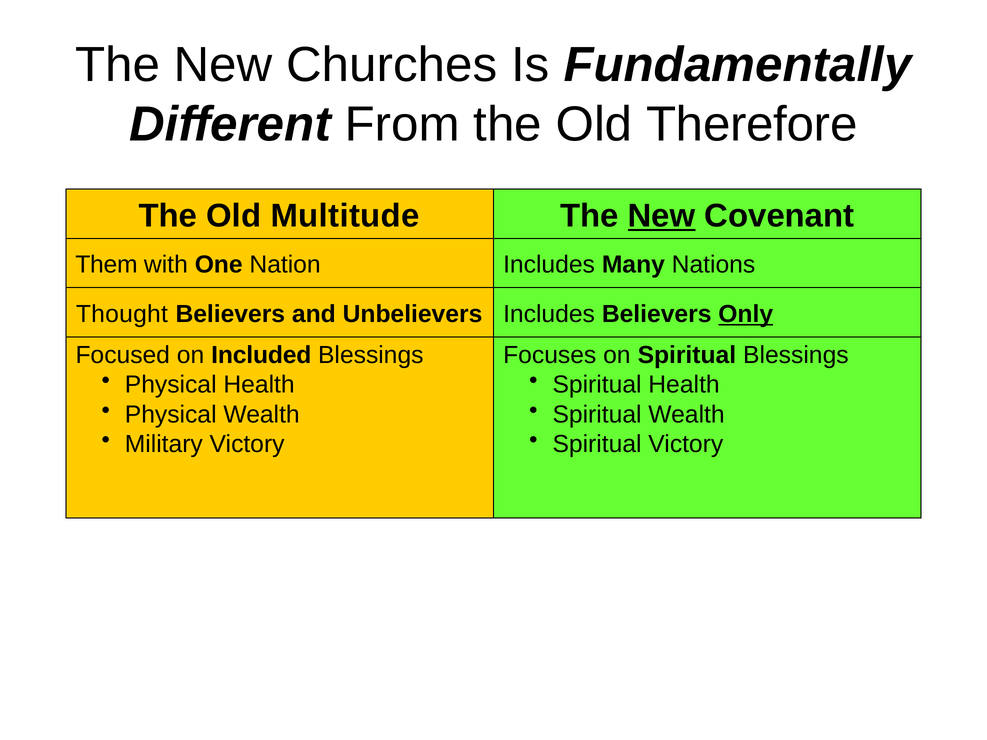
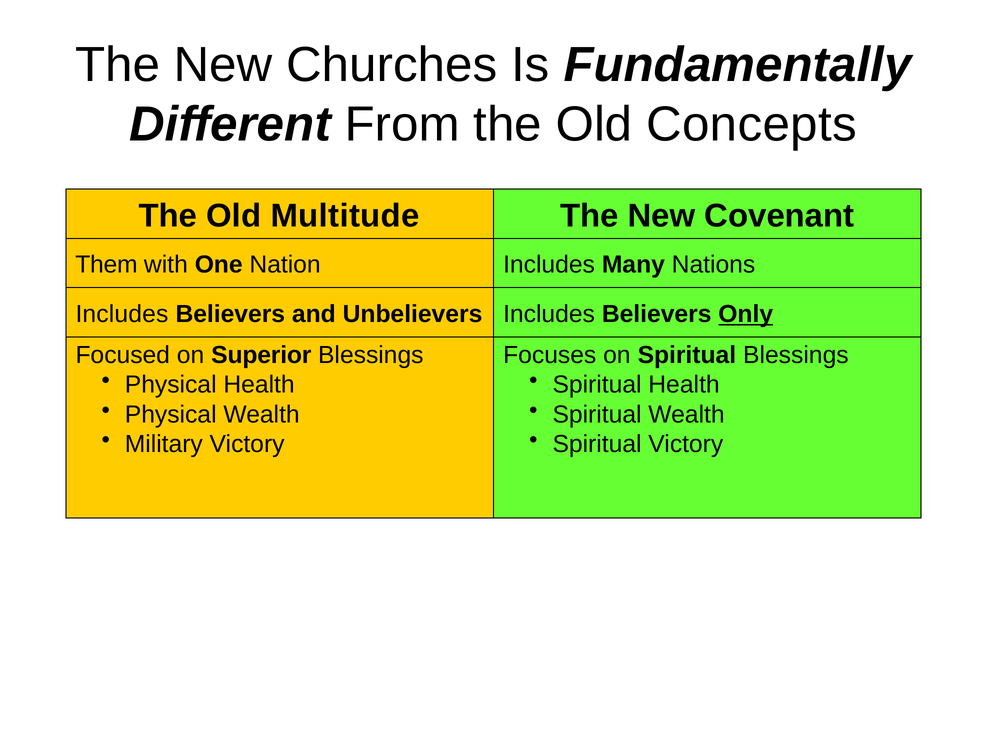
Therefore: Therefore -> Concepts
New at (662, 216) underline: present -> none
Thought at (122, 314): Thought -> Includes
Included: Included -> Superior
